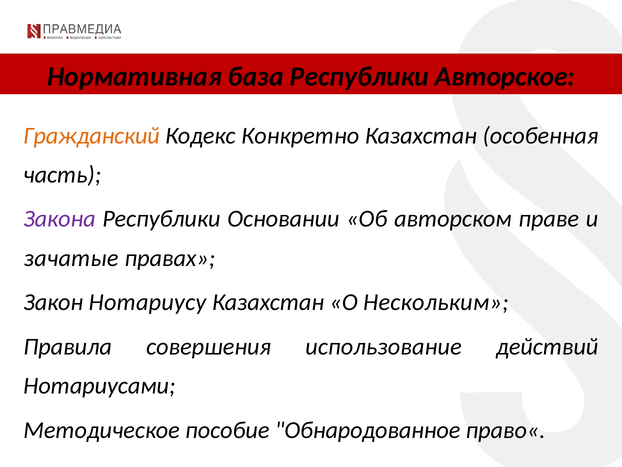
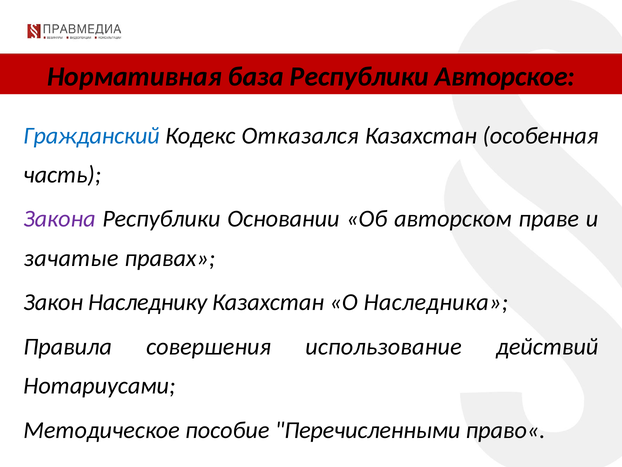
Гражданский colour: orange -> blue
Конкретно: Конкретно -> Отказался
Нотариусу: Нотариусу -> Наследнику
Нескольким: Нескольким -> Наследника
Обнародованное: Обнародованное -> Перечисленными
